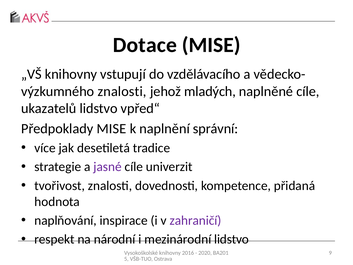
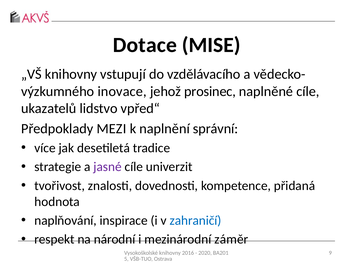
znalosti at (122, 91): znalosti -> inovace
mladých: mladých -> prosinec
Předpoklady MISE: MISE -> MEZI
zahraničí colour: purple -> blue
mezinárodní lidstvo: lidstvo -> záměr
